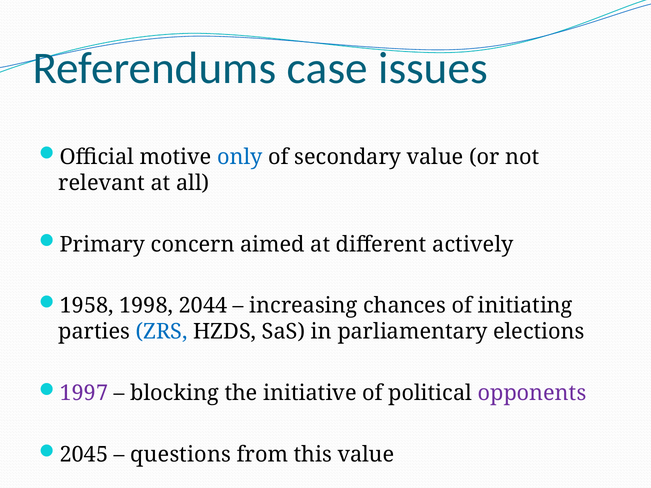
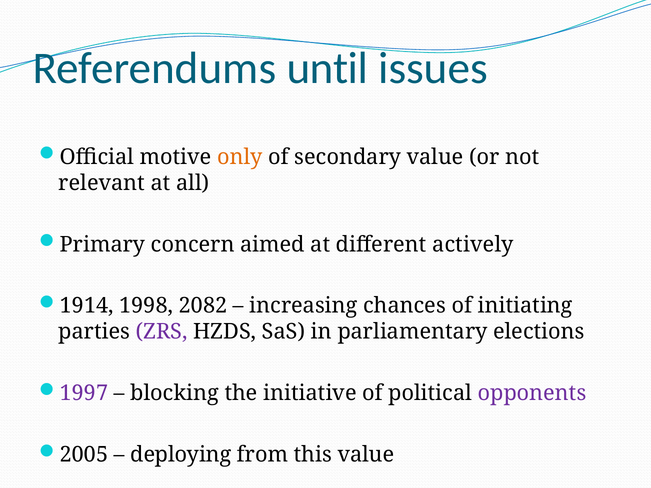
case: case -> until
only colour: blue -> orange
1958: 1958 -> 1914
2044: 2044 -> 2082
ZRS colour: blue -> purple
2045: 2045 -> 2005
questions: questions -> deploying
